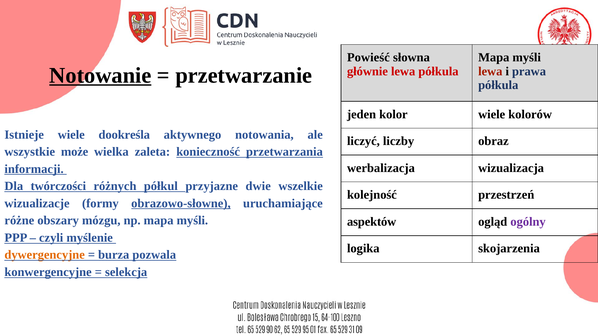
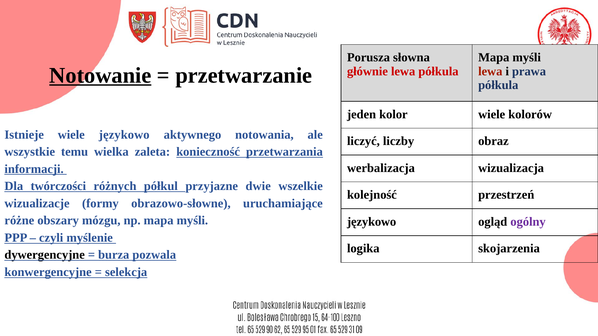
Powieść: Powieść -> Porusza
wiele dookreśla: dookreśla -> językowo
może: może -> temu
obrazowo-słowne underline: present -> none
aspektów at (372, 222): aspektów -> językowo
dywergencyjne colour: orange -> black
